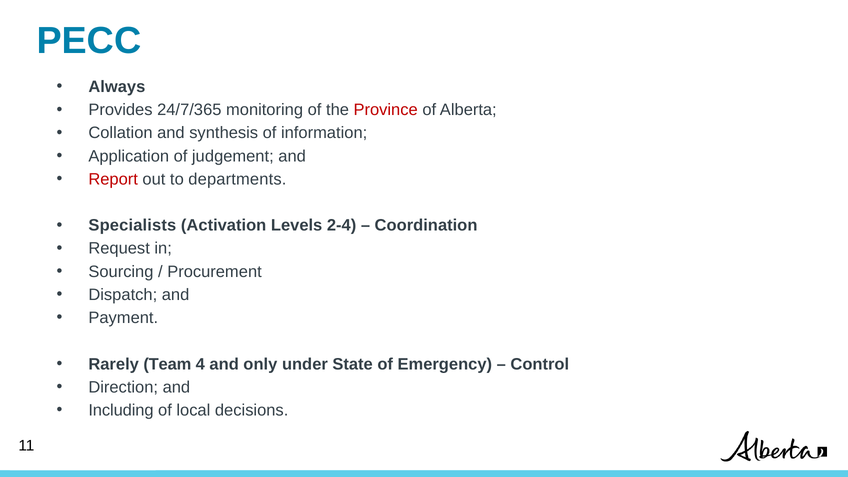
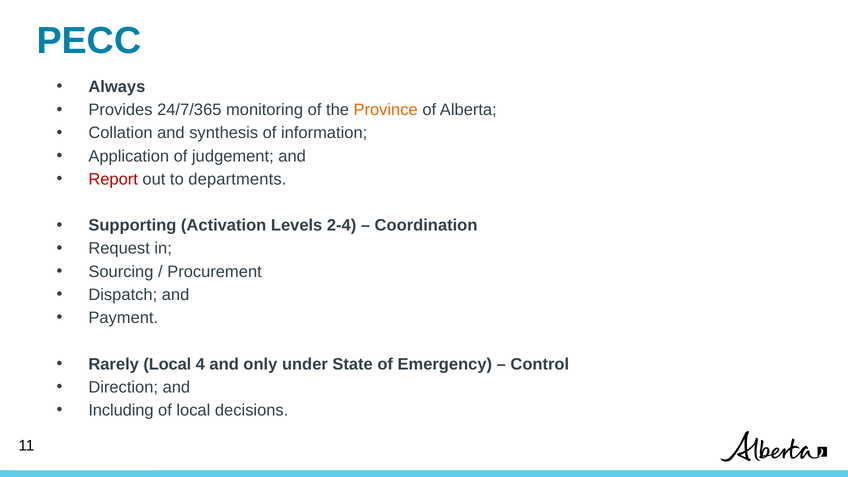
Province colour: red -> orange
Specialists: Specialists -> Supporting
Rarely Team: Team -> Local
